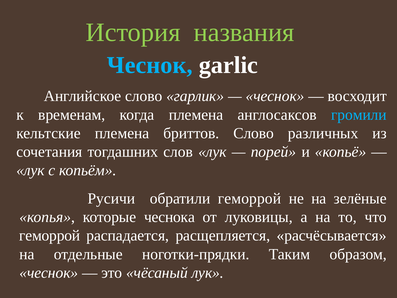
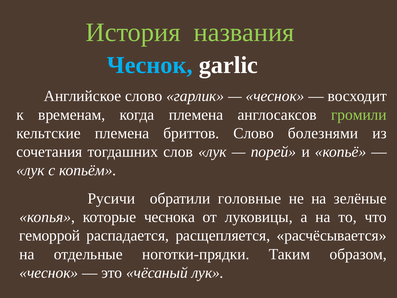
громили colour: light blue -> light green
различных: различных -> болезнями
обратили геморрой: геморрой -> головные
